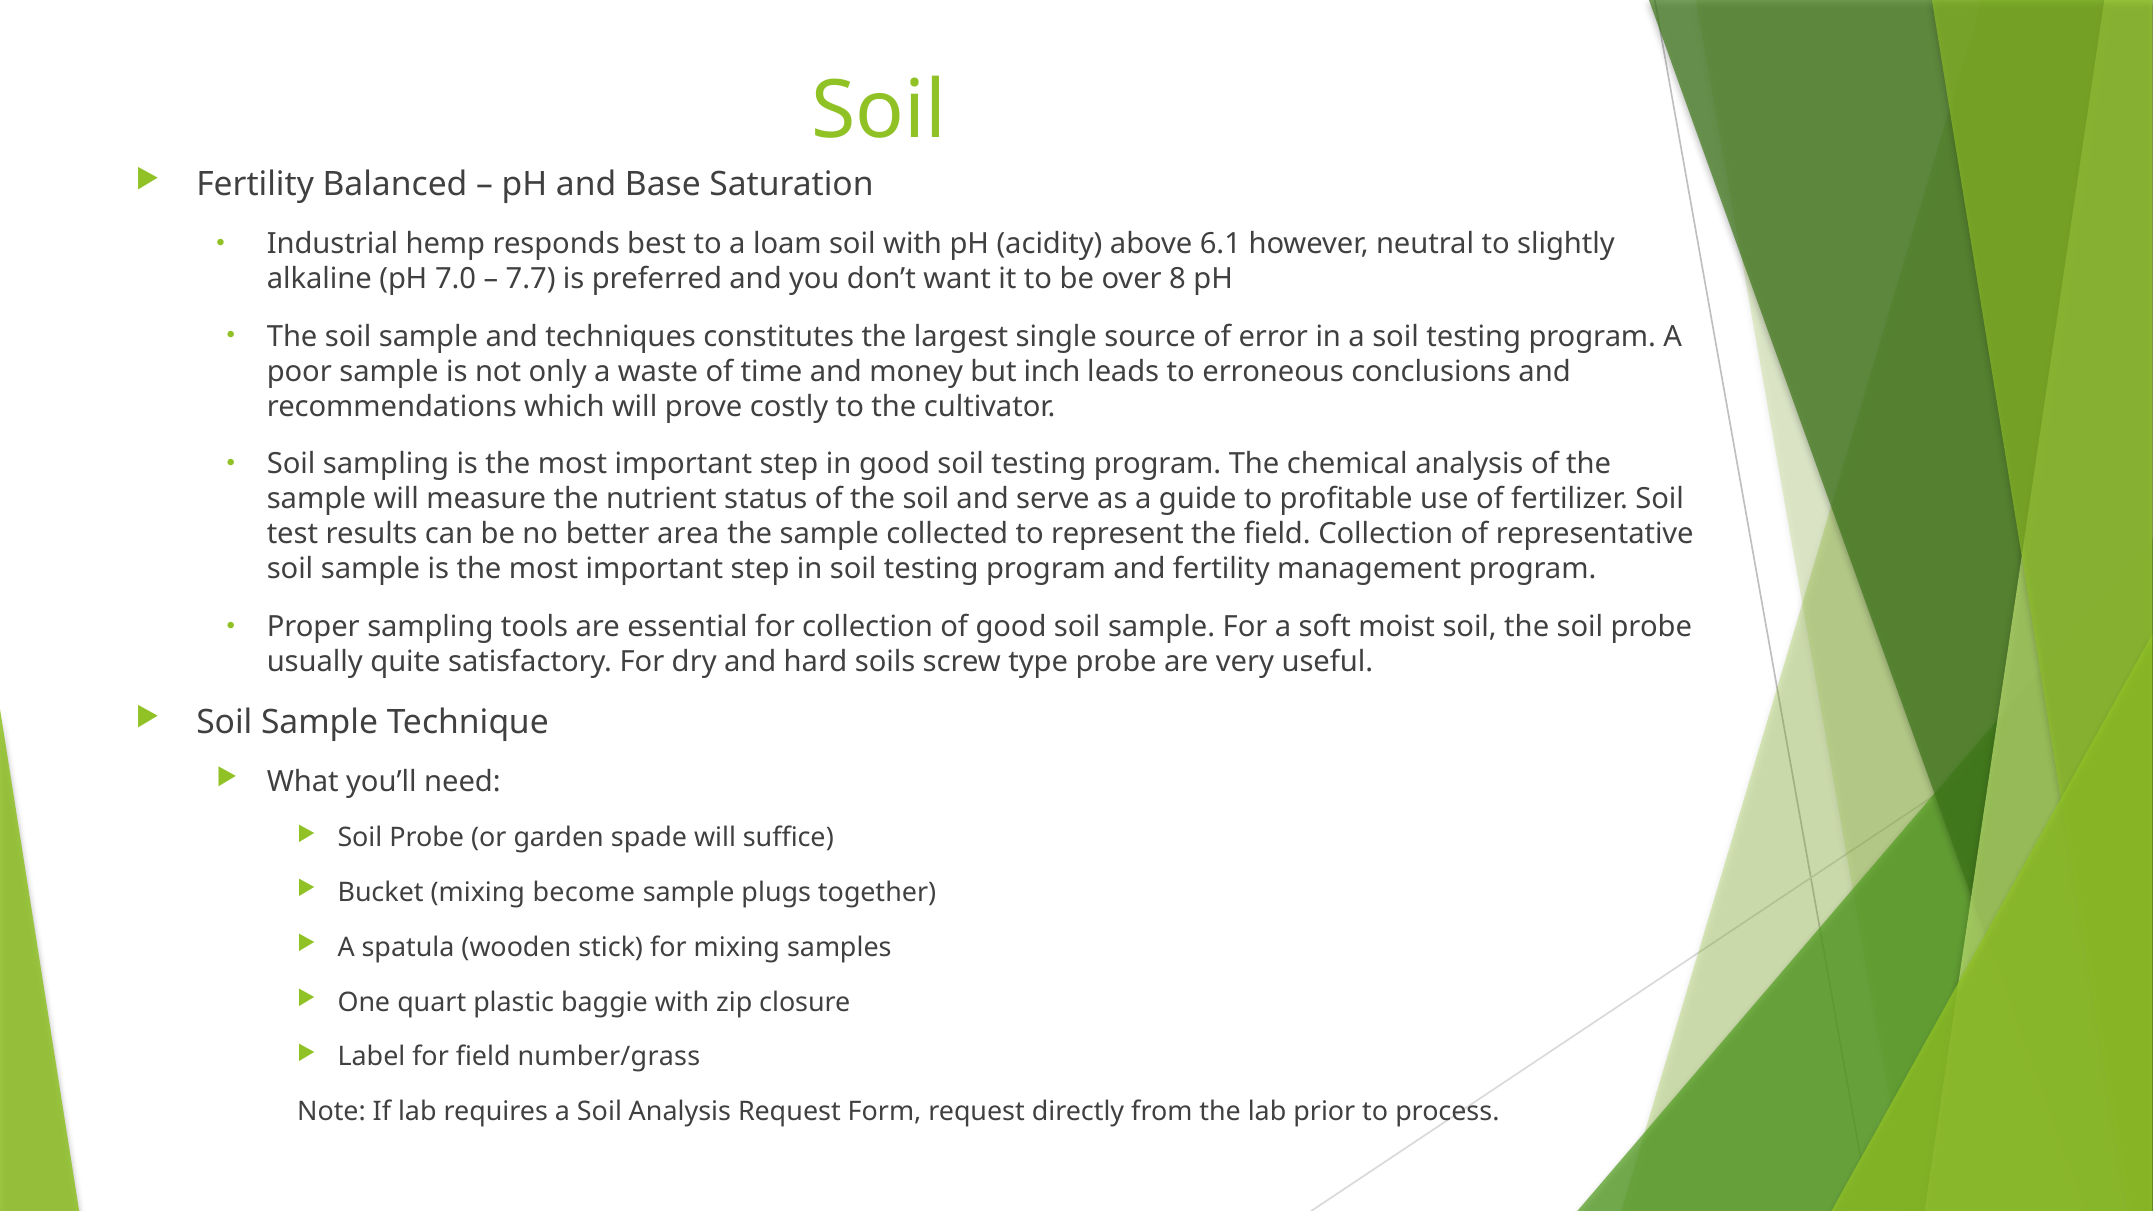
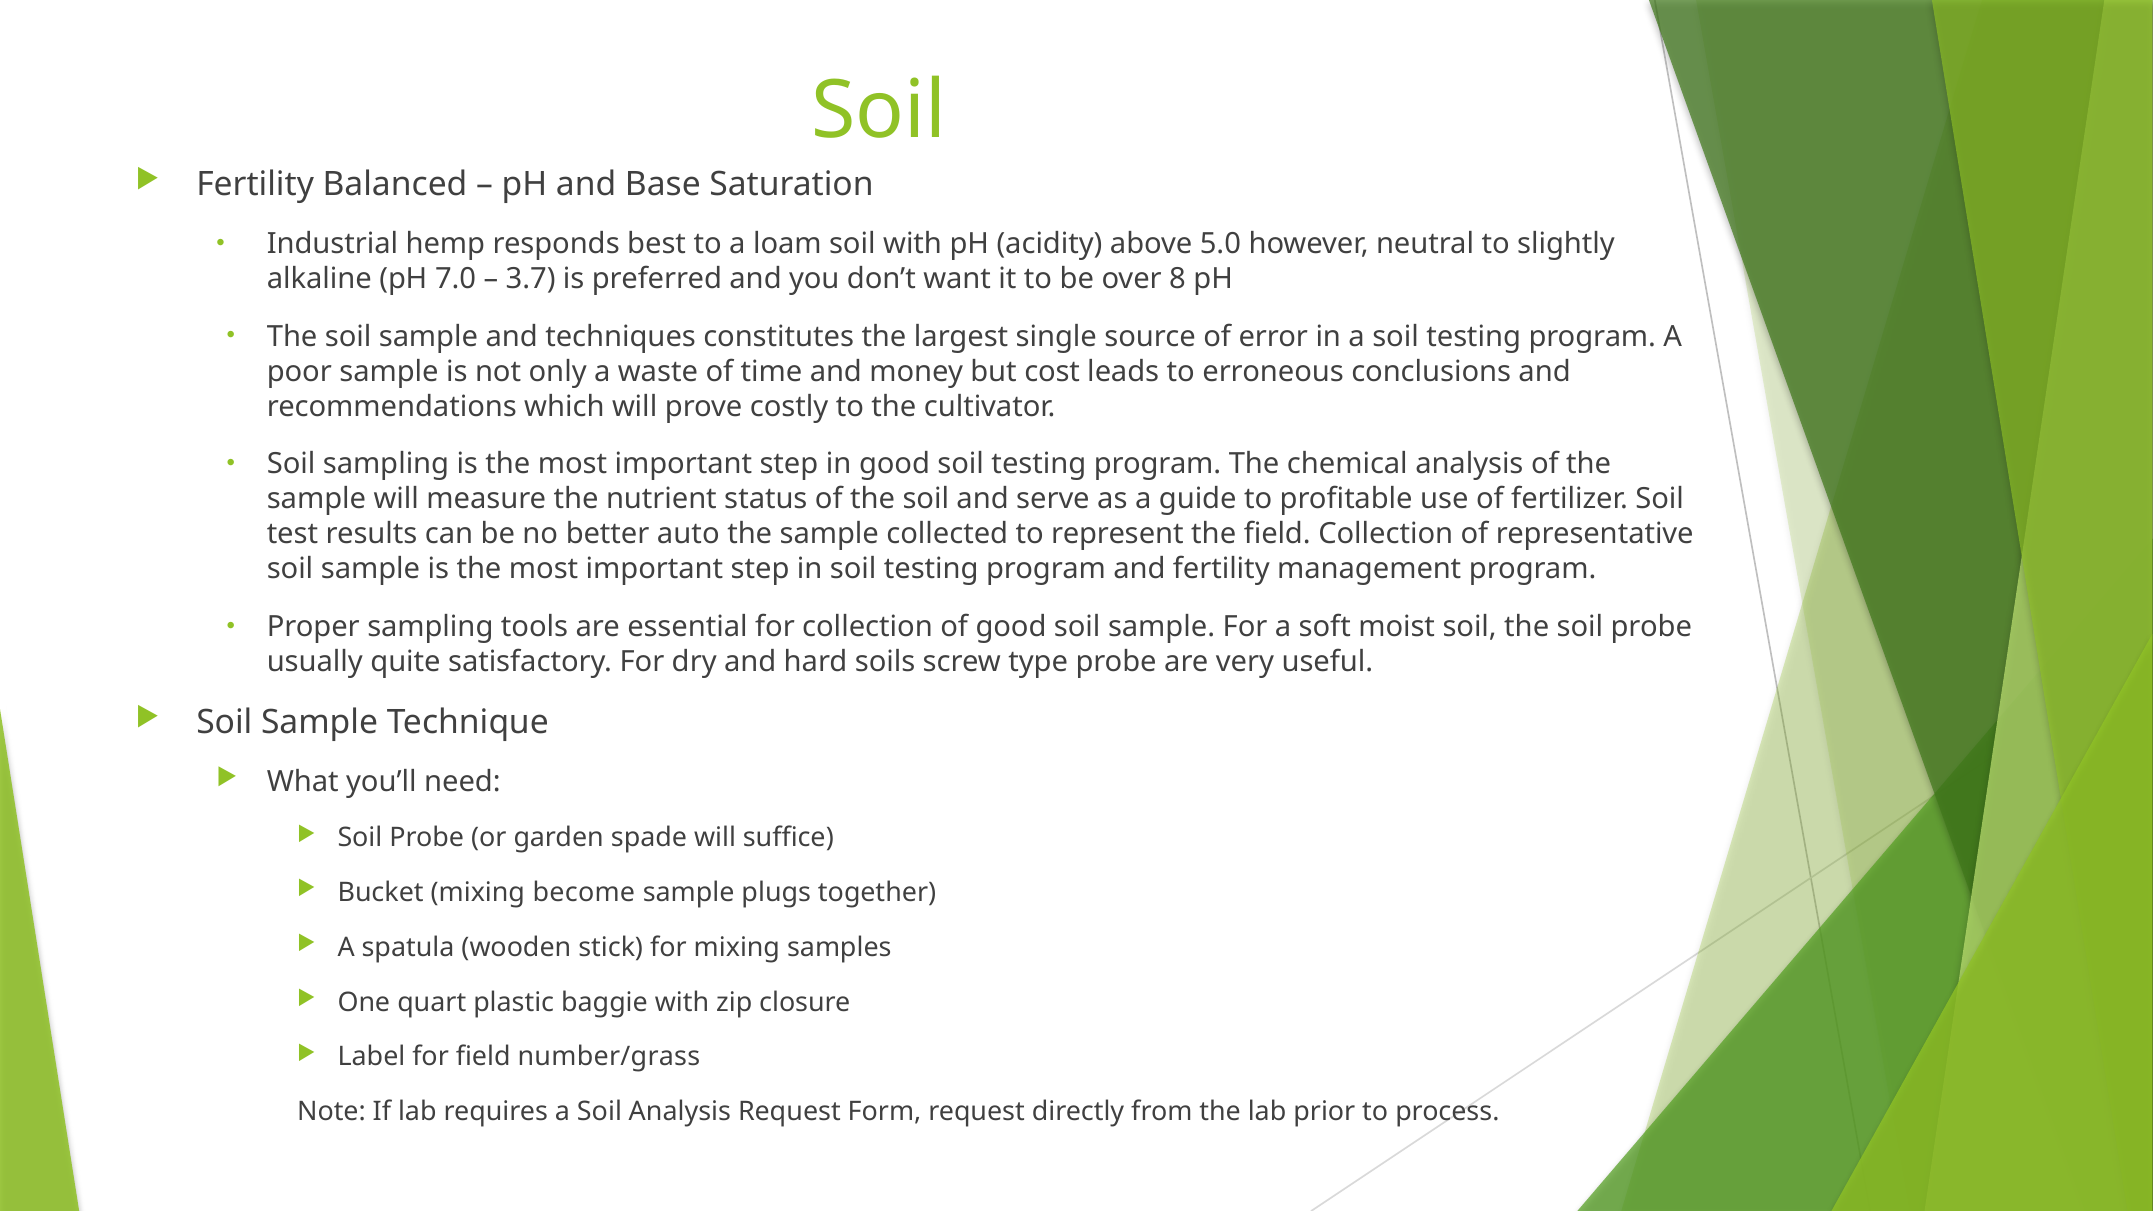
6.1: 6.1 -> 5.0
7.7: 7.7 -> 3.7
inch: inch -> cost
area: area -> auto
